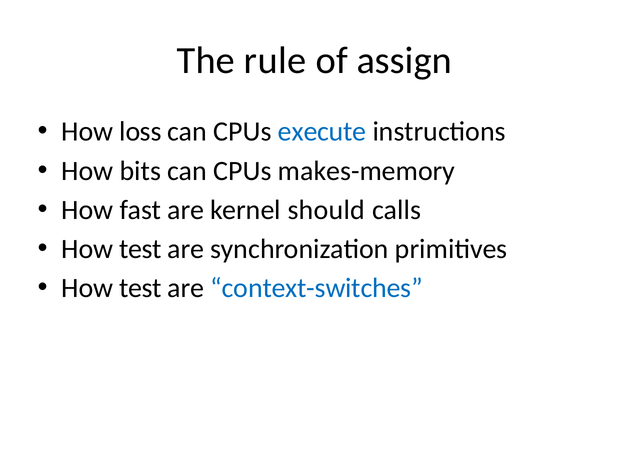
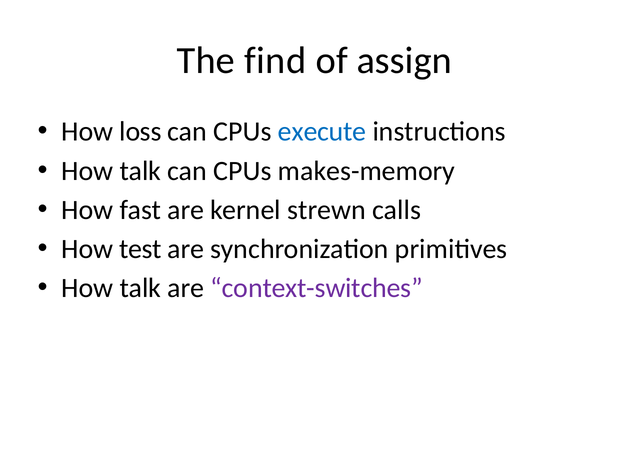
rule: rule -> find
bits at (140, 171): bits -> talk
should: should -> strewn
test at (140, 289): test -> talk
context-switches colour: blue -> purple
